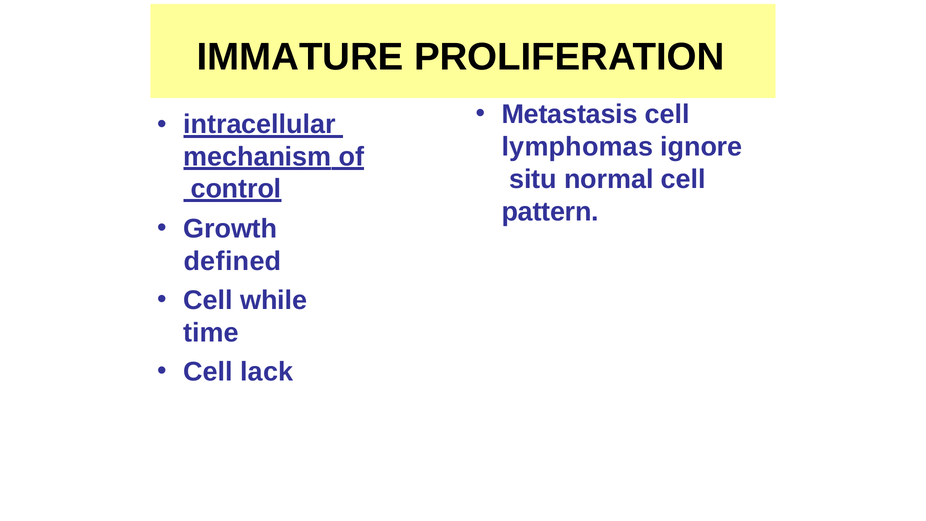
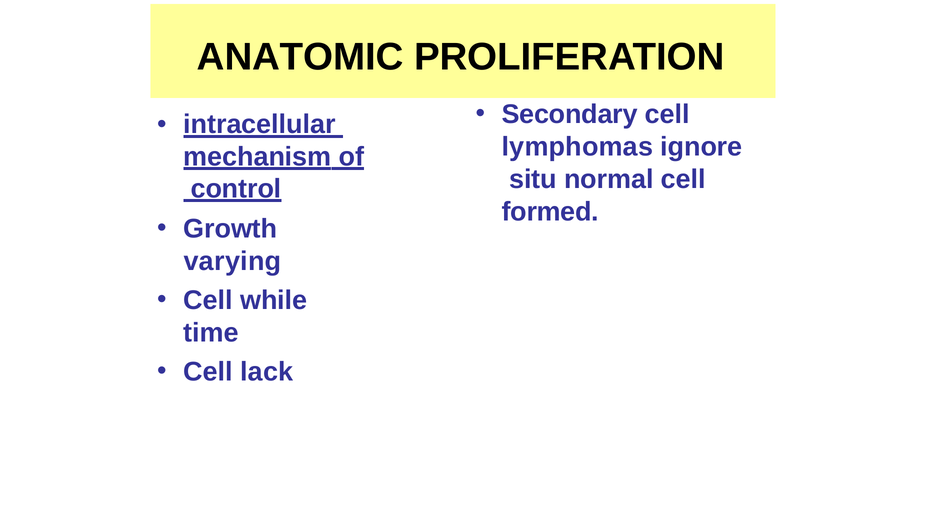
IMMATURE: IMMATURE -> ANATOMIC
Metastasis: Metastasis -> Secondary
pattern: pattern -> formed
defined: defined -> varying
